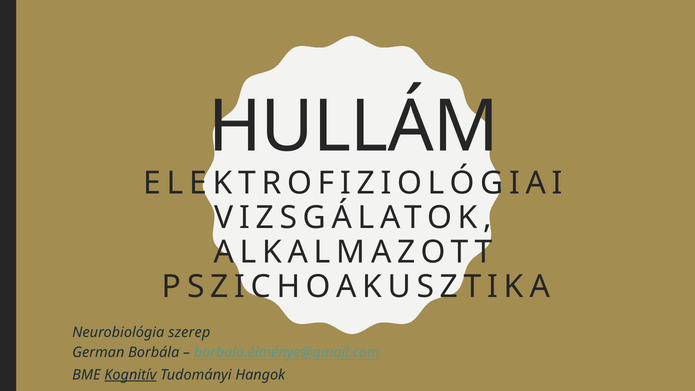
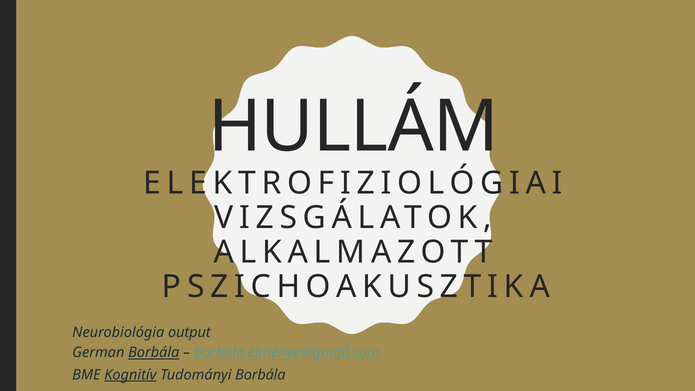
szerep: szerep -> output
Borbála at (154, 353) underline: none -> present
Tudományi Hangok: Hangok -> Borbála
